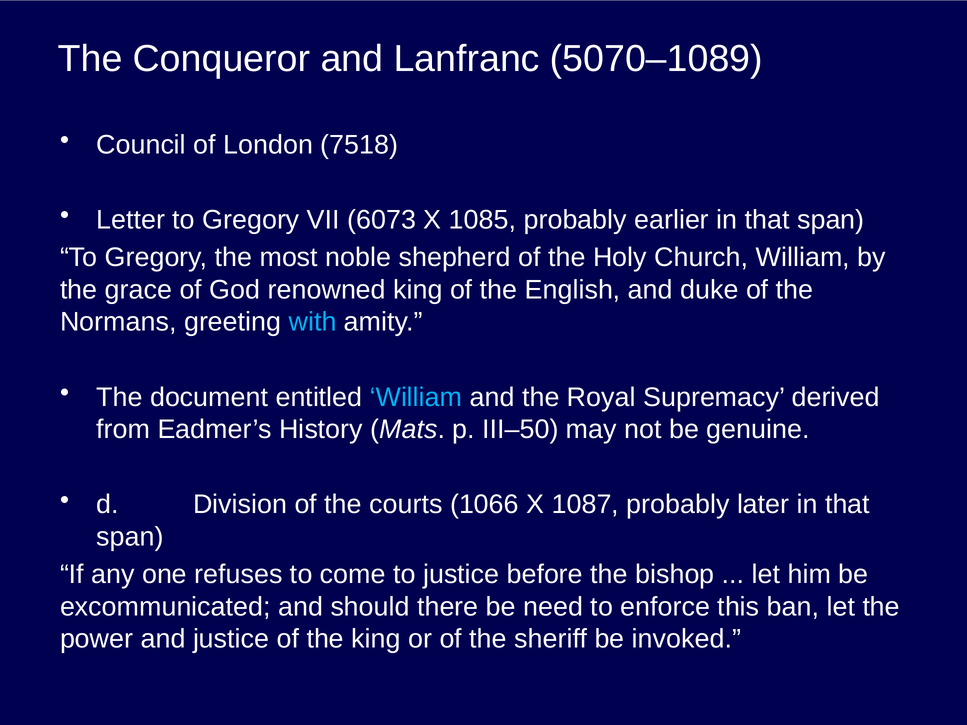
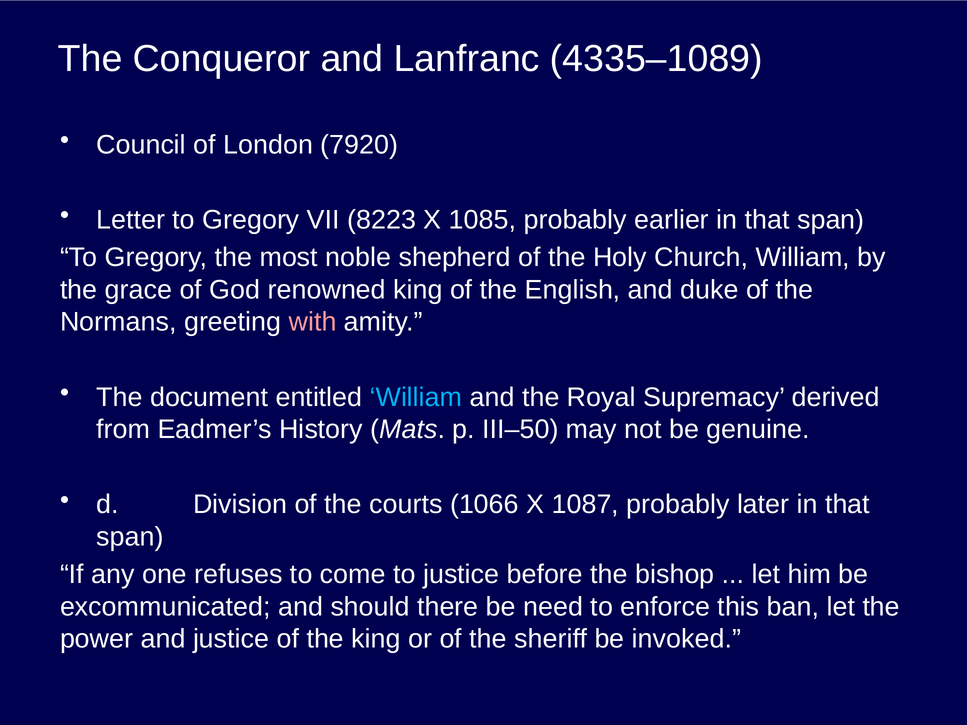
5070–1089: 5070–1089 -> 4335–1089
7518: 7518 -> 7920
6073: 6073 -> 8223
with colour: light blue -> pink
